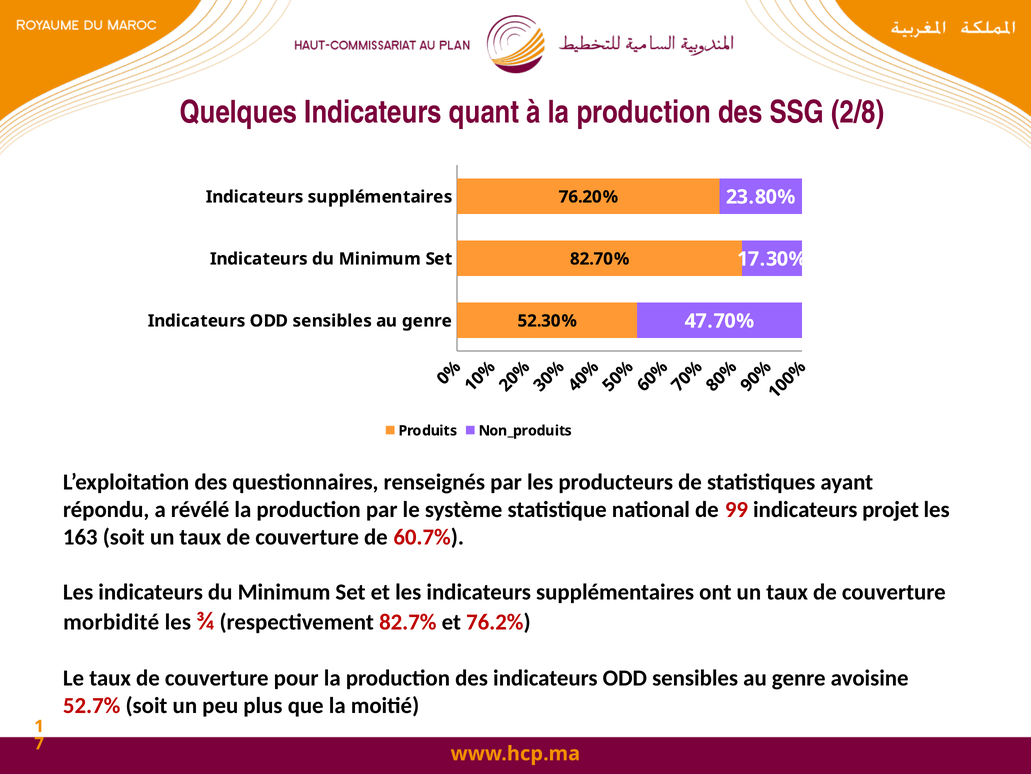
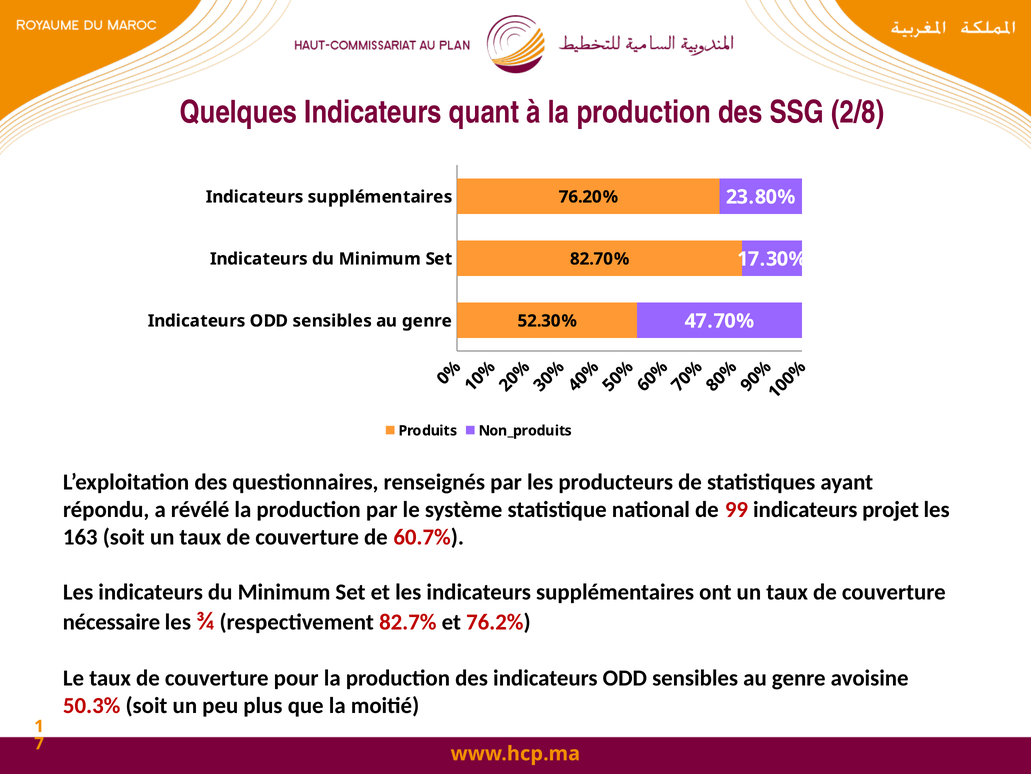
morbidité: morbidité -> nécessaire
52.7%: 52.7% -> 50.3%
